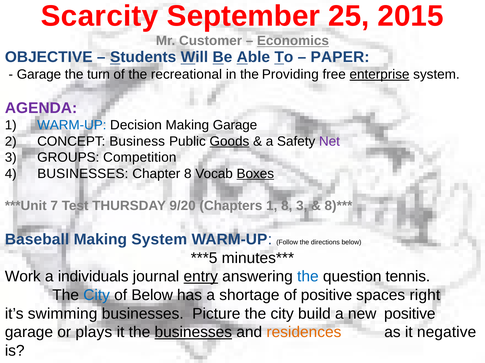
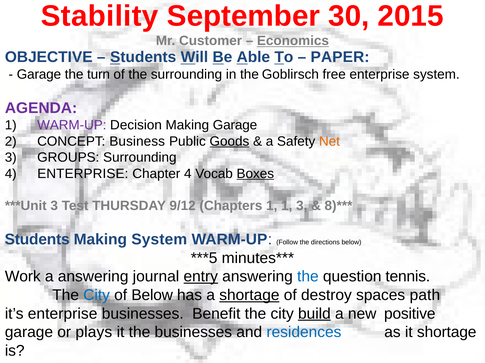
Scarcity: Scarcity -> Stability
25: 25 -> 30
the recreational: recreational -> surrounding
Providing: Providing -> Goblirsch
enterprise at (380, 74) underline: present -> none
WARM-UP at (72, 125) colour: blue -> purple
Net colour: purple -> orange
GROUPS Competition: Competition -> Surrounding
BUSINESSES at (83, 174): BUSINESSES -> ENTERPRISE
Chapter 8: 8 -> 4
7 at (54, 206): 7 -> 3
9/20: 9/20 -> 9/12
1 8: 8 -> 1
Baseball at (37, 240): Baseball -> Students
a individuals: individuals -> answering
shortage at (249, 296) underline: none -> present
of positive: positive -> destroy
right: right -> path
it’s swimming: swimming -> enterprise
Picture: Picture -> Benefit
build underline: none -> present
businesses at (193, 333) underline: present -> none
residences colour: orange -> blue
it negative: negative -> shortage
